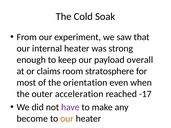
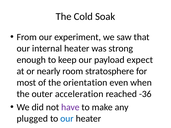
overall: overall -> expect
claims: claims -> nearly
-17: -17 -> -36
become: become -> plugged
our at (67, 119) colour: orange -> blue
